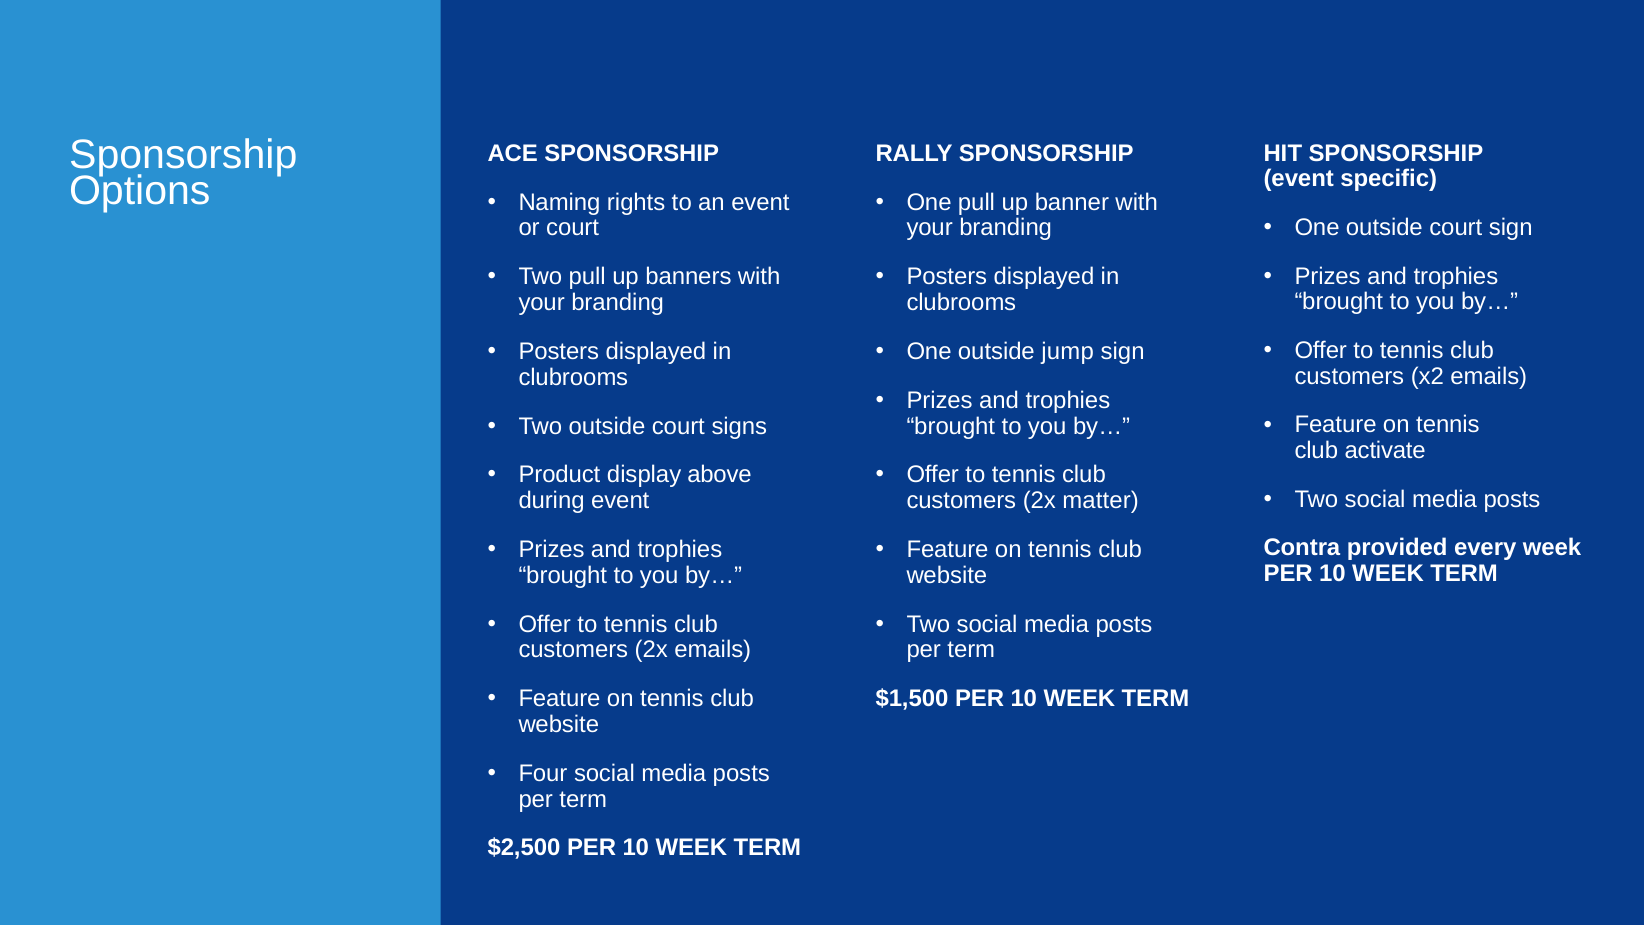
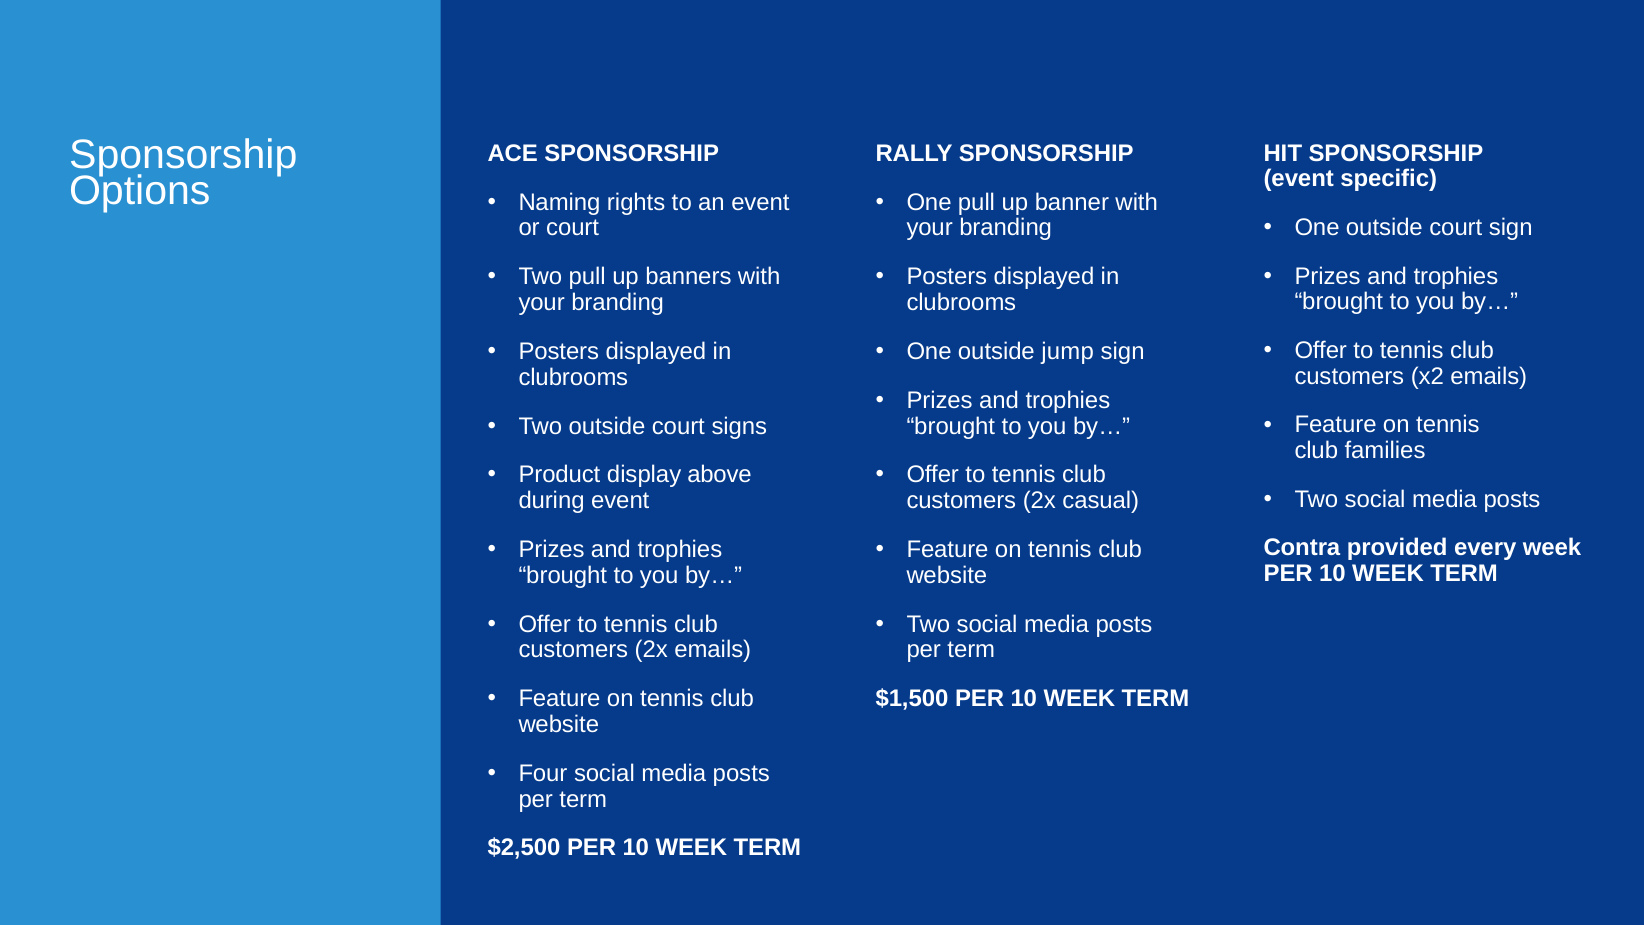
activate: activate -> families
matter: matter -> casual
